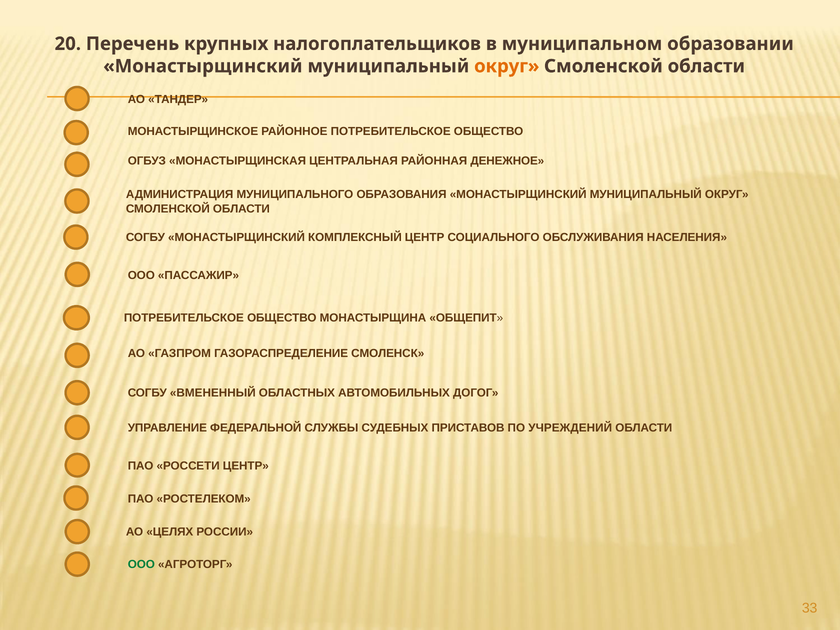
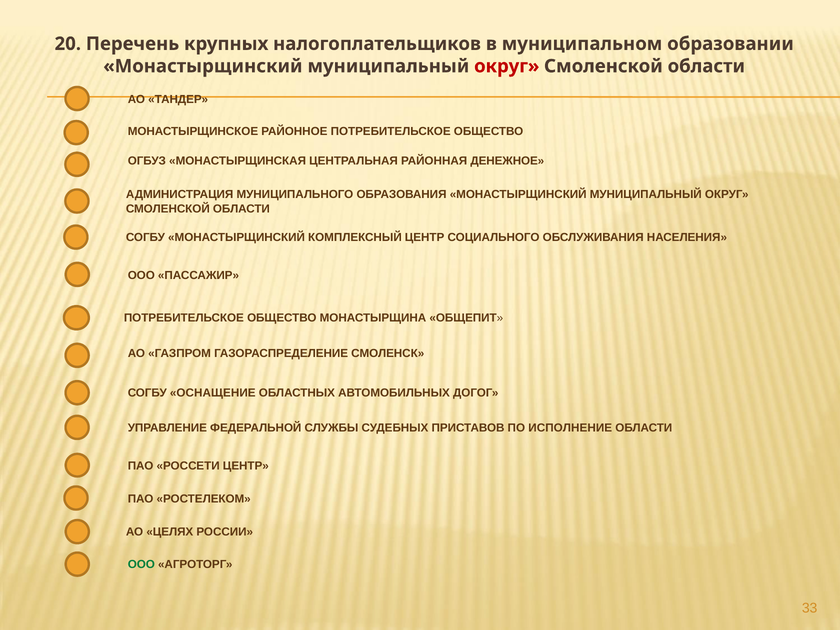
округ at (507, 66) colour: orange -> red
ВМЕНЕННЫЙ: ВМЕНЕННЫЙ -> ОСНАЩЕНИЕ
УЧРЕЖДЕНИЙ: УЧРЕЖДЕНИЙ -> ИСПОЛНЕНИЕ
